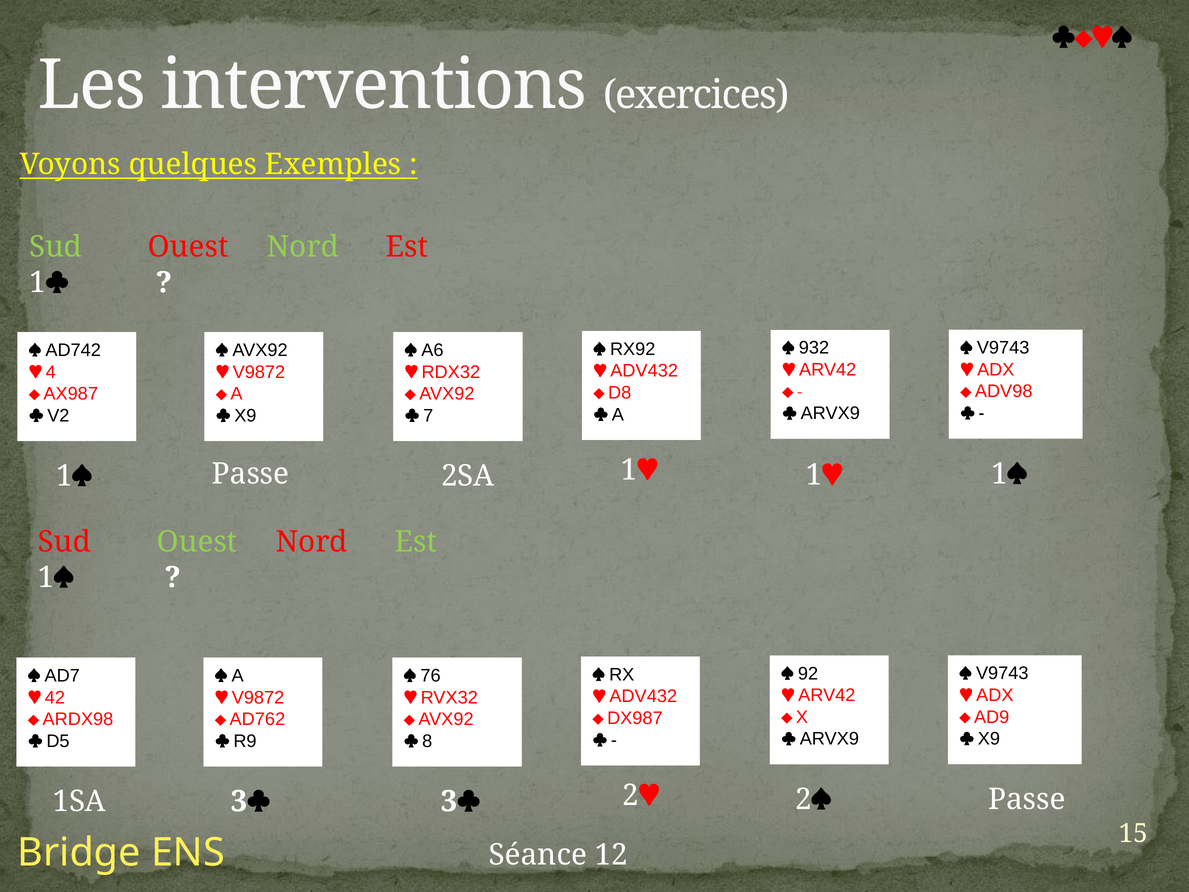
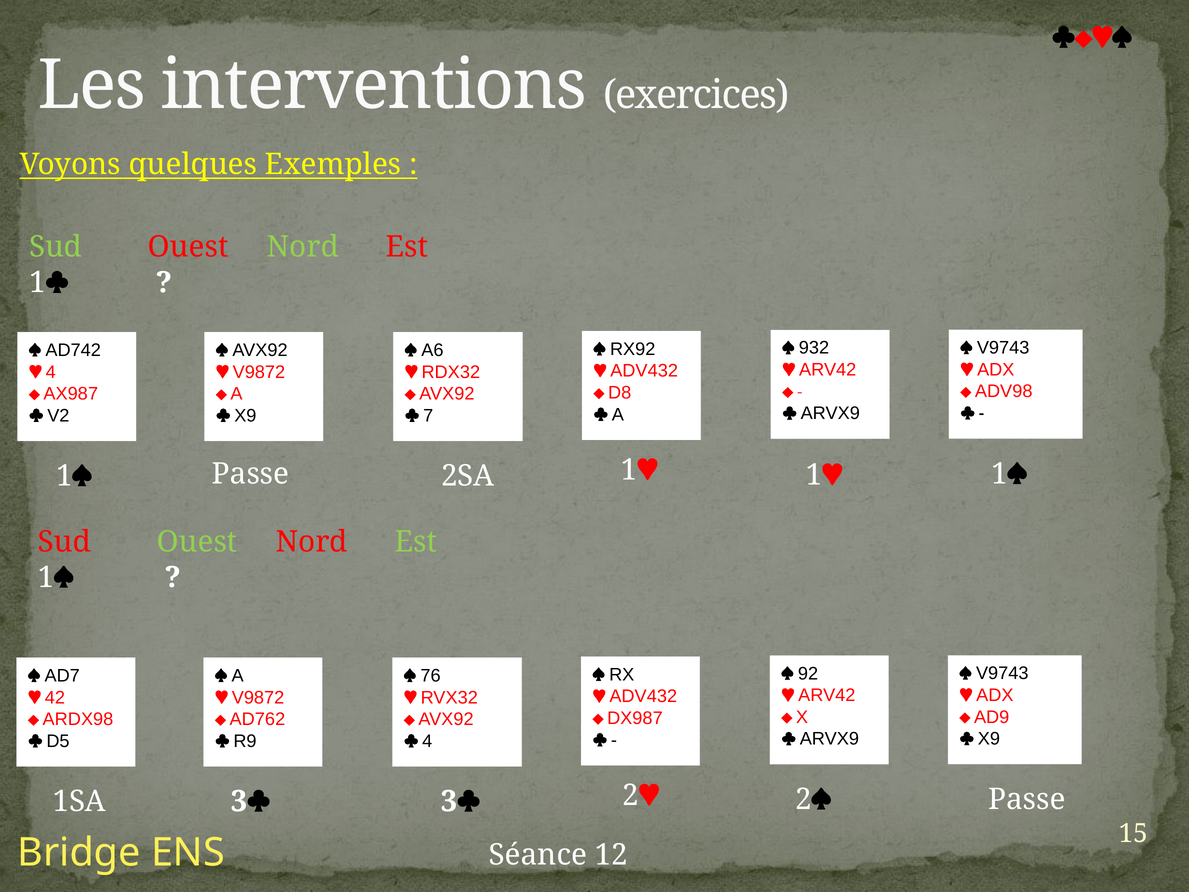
8 at (427, 741): 8 -> 4
